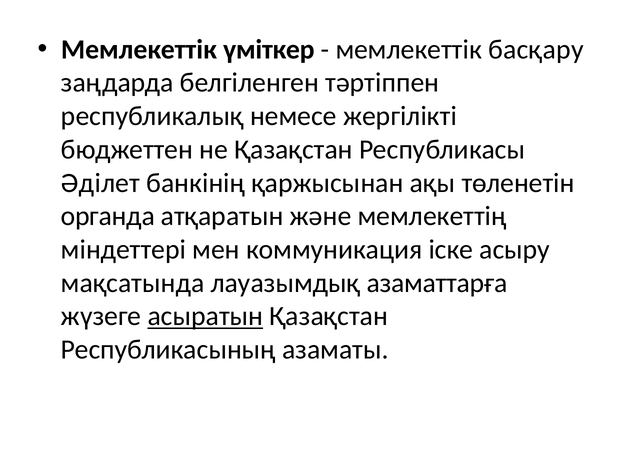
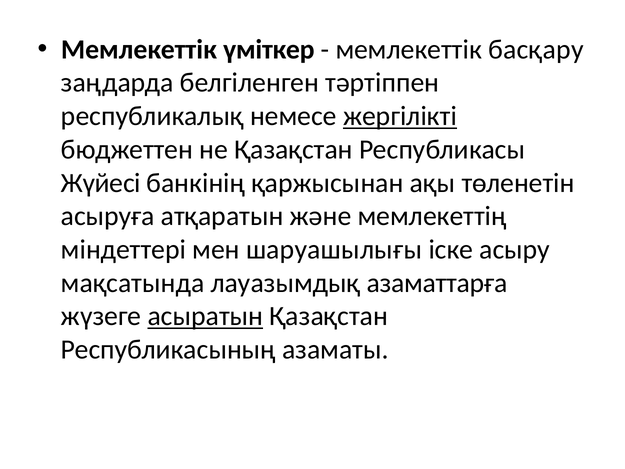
жергілікті underline: none -> present
Әділет: Әділет -> Жүйесі
органда: органда -> асыруға
коммуникация: коммуникация -> шаруашылығы
